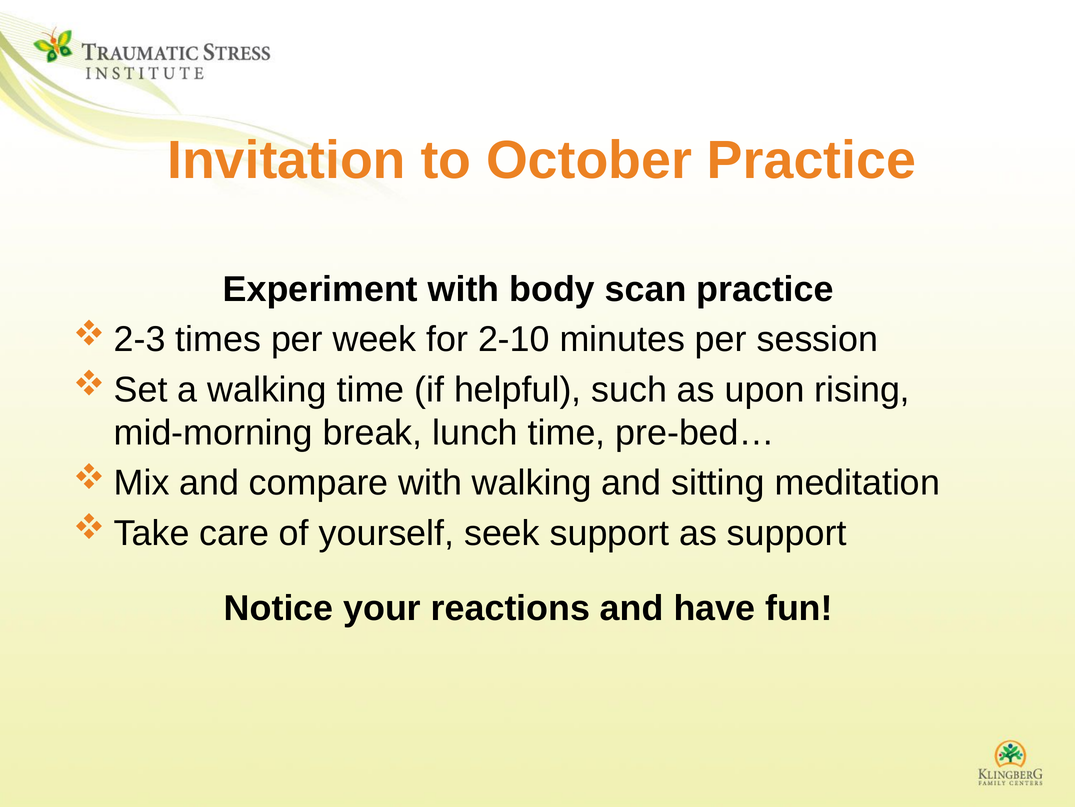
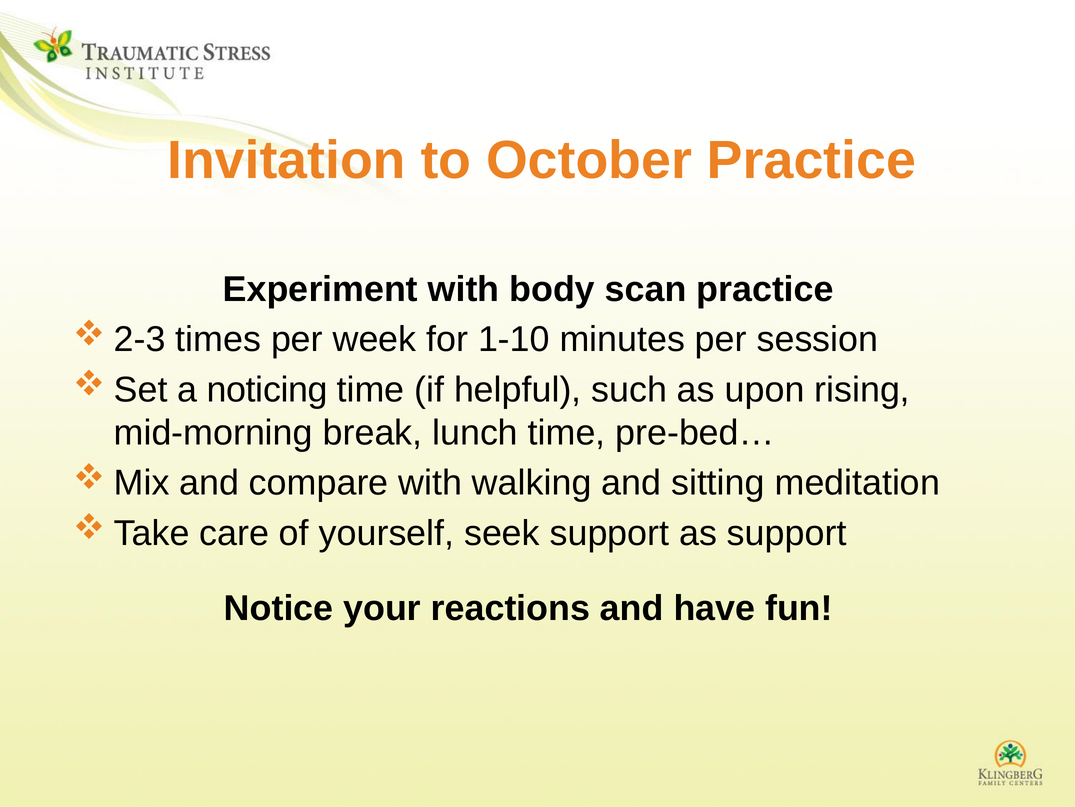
2-10: 2-10 -> 1-10
a walking: walking -> noticing
